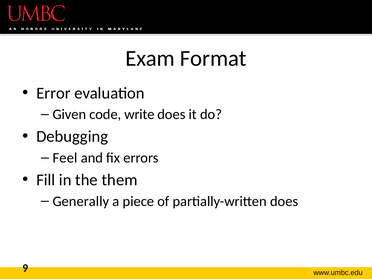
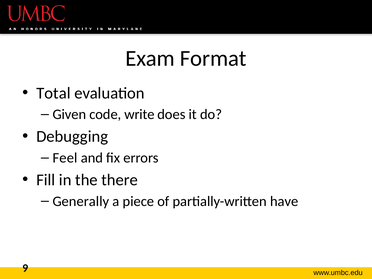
Error: Error -> Total
them: them -> there
partially-written does: does -> have
